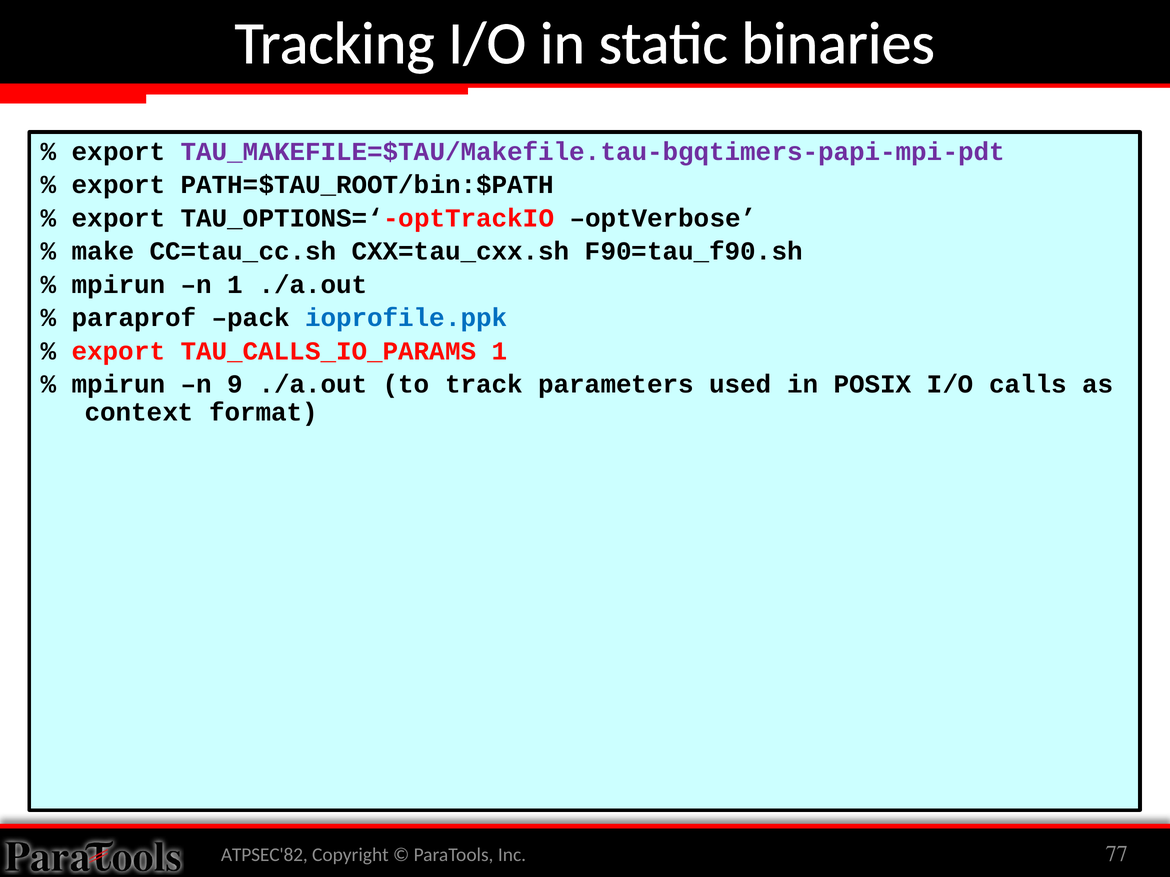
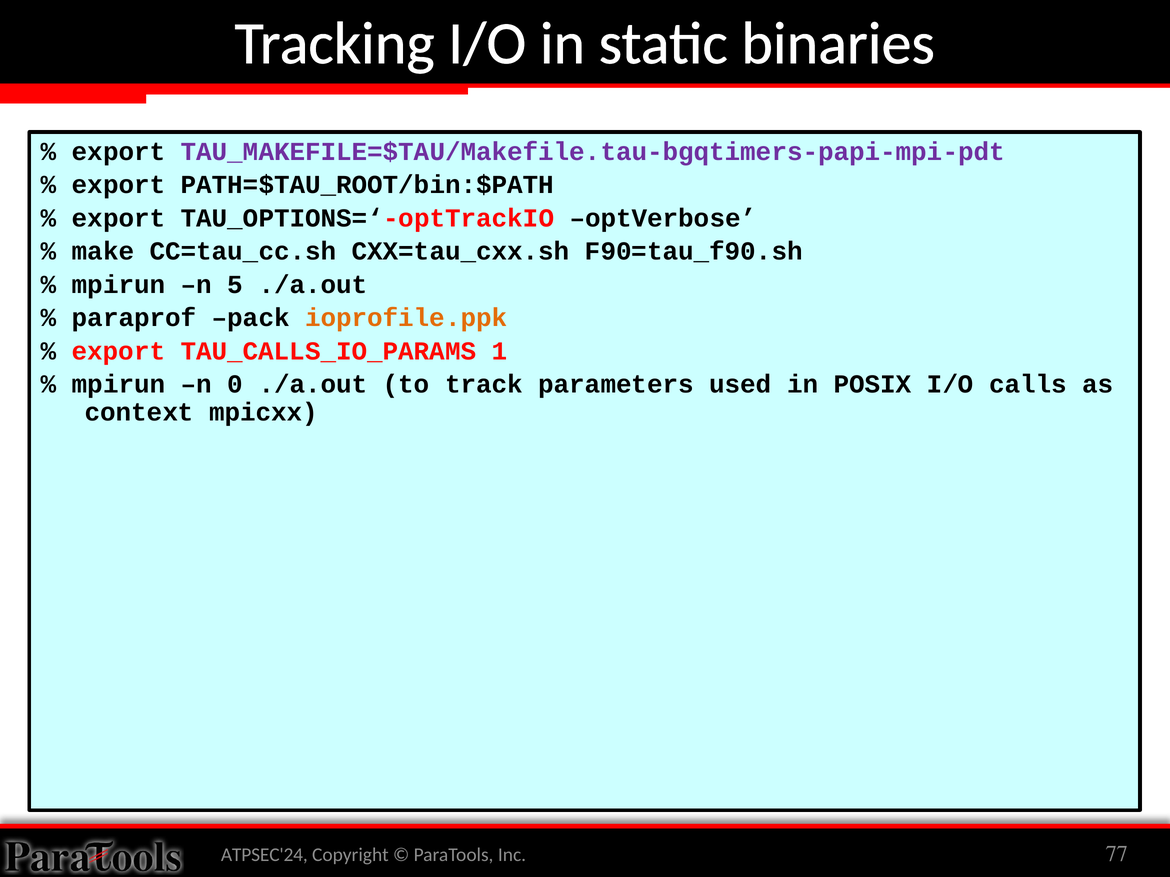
n 1: 1 -> 5
ioprofile.ppk colour: blue -> orange
9: 9 -> 0
format: format -> mpicxx
ATPSEC'82: ATPSEC'82 -> ATPSEC'24
